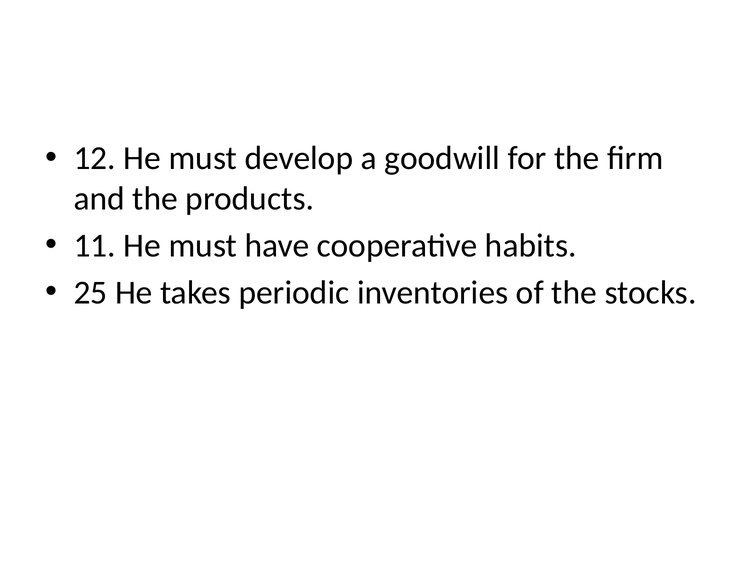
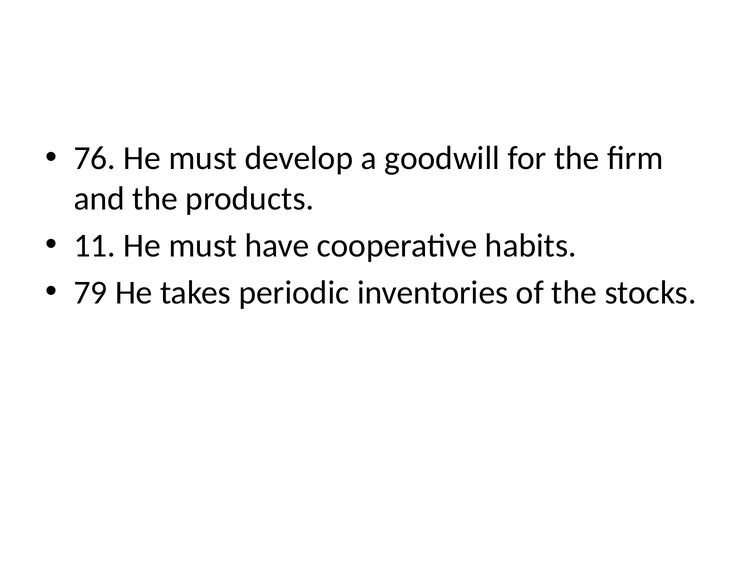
12: 12 -> 76
25: 25 -> 79
